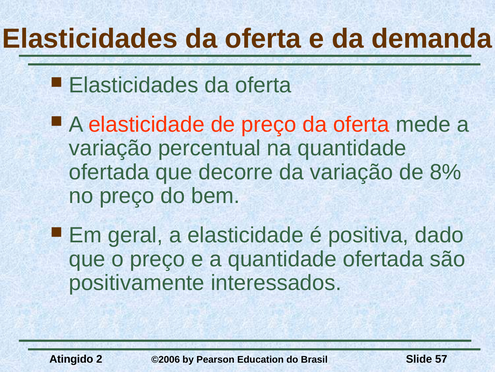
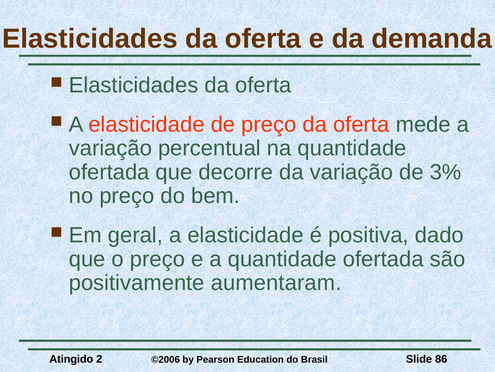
8%: 8% -> 3%
interessados: interessados -> aumentaram
57: 57 -> 86
